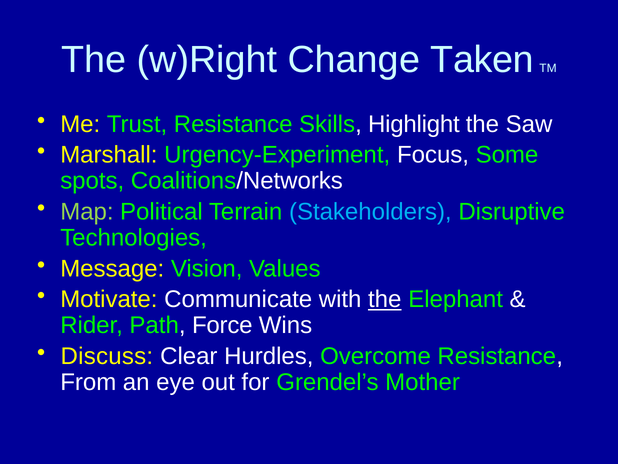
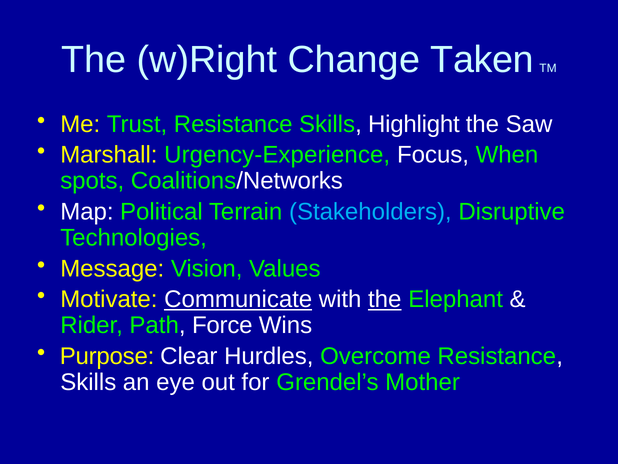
Urgency-Experiment: Urgency-Experiment -> Urgency-Experience
Some: Some -> When
Map colour: light green -> white
Communicate underline: none -> present
Discuss: Discuss -> Purpose
From at (88, 382): From -> Skills
